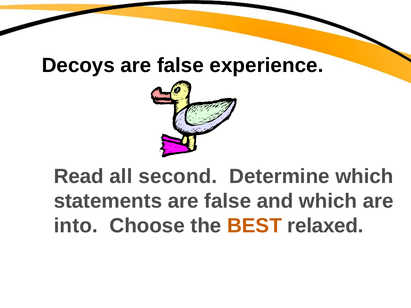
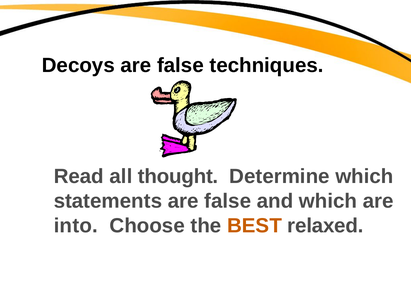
experience: experience -> techniques
second: second -> thought
